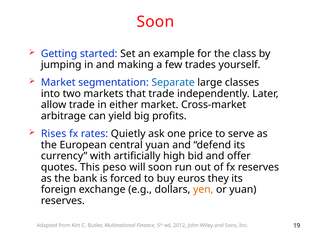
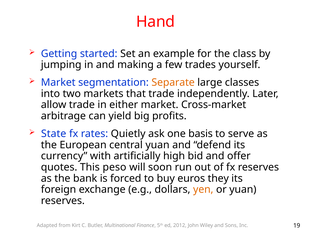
Soon at (155, 22): Soon -> Hand
Separate colour: blue -> orange
Rises: Rises -> State
price: price -> basis
